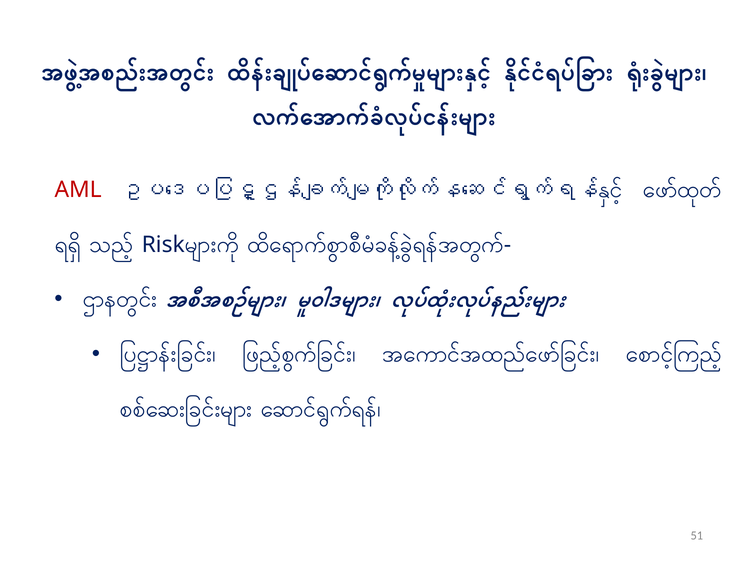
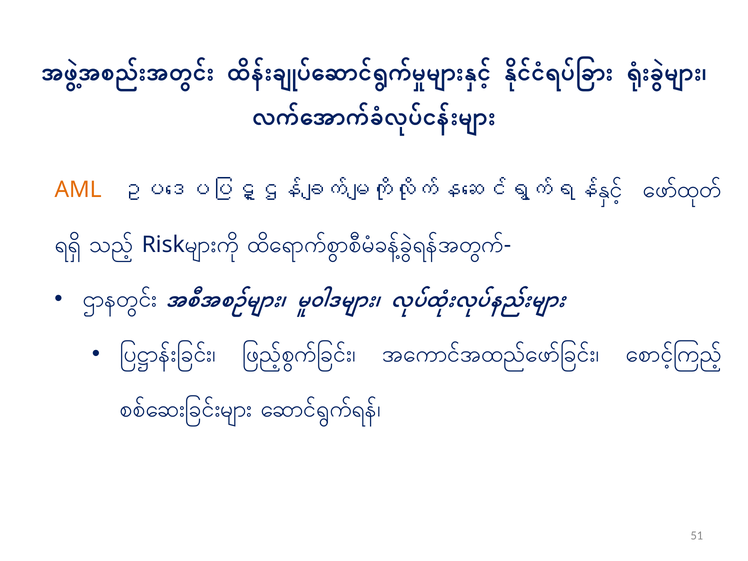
AML colour: red -> orange
